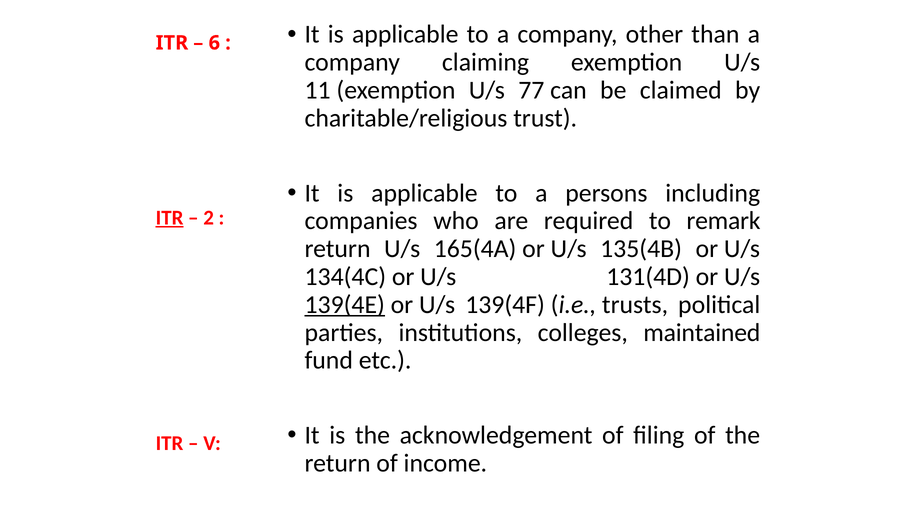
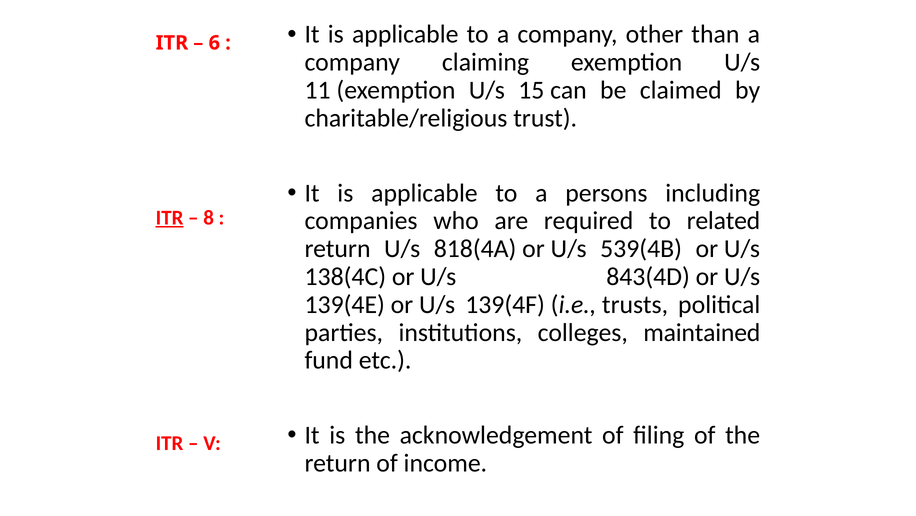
77: 77 -> 15
2: 2 -> 8
remark: remark -> related
165(4A: 165(4A -> 818(4A
135(4B: 135(4B -> 539(4B
134(4C: 134(4C -> 138(4C
131(4D: 131(4D -> 843(4D
139(4E underline: present -> none
